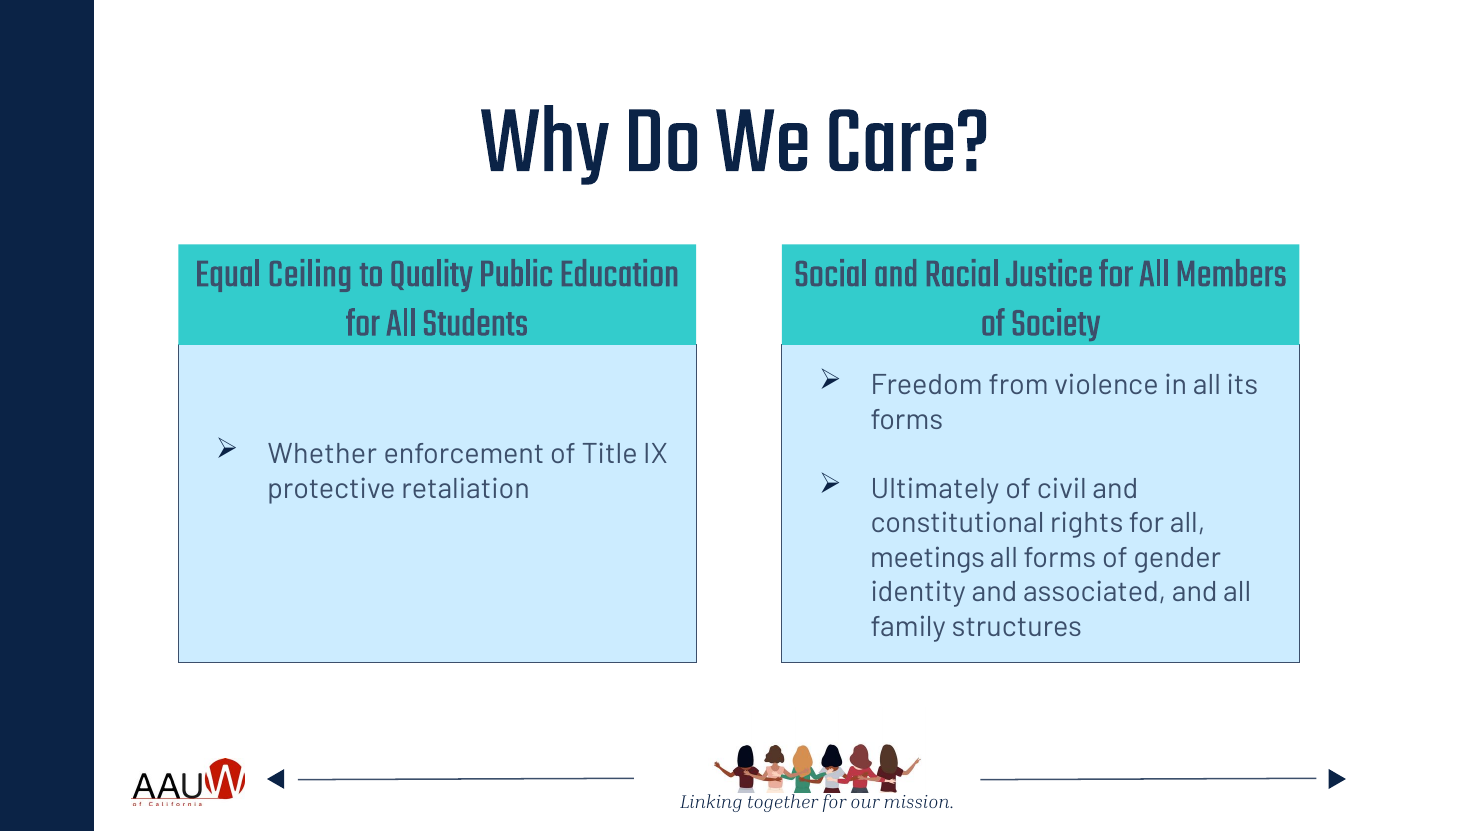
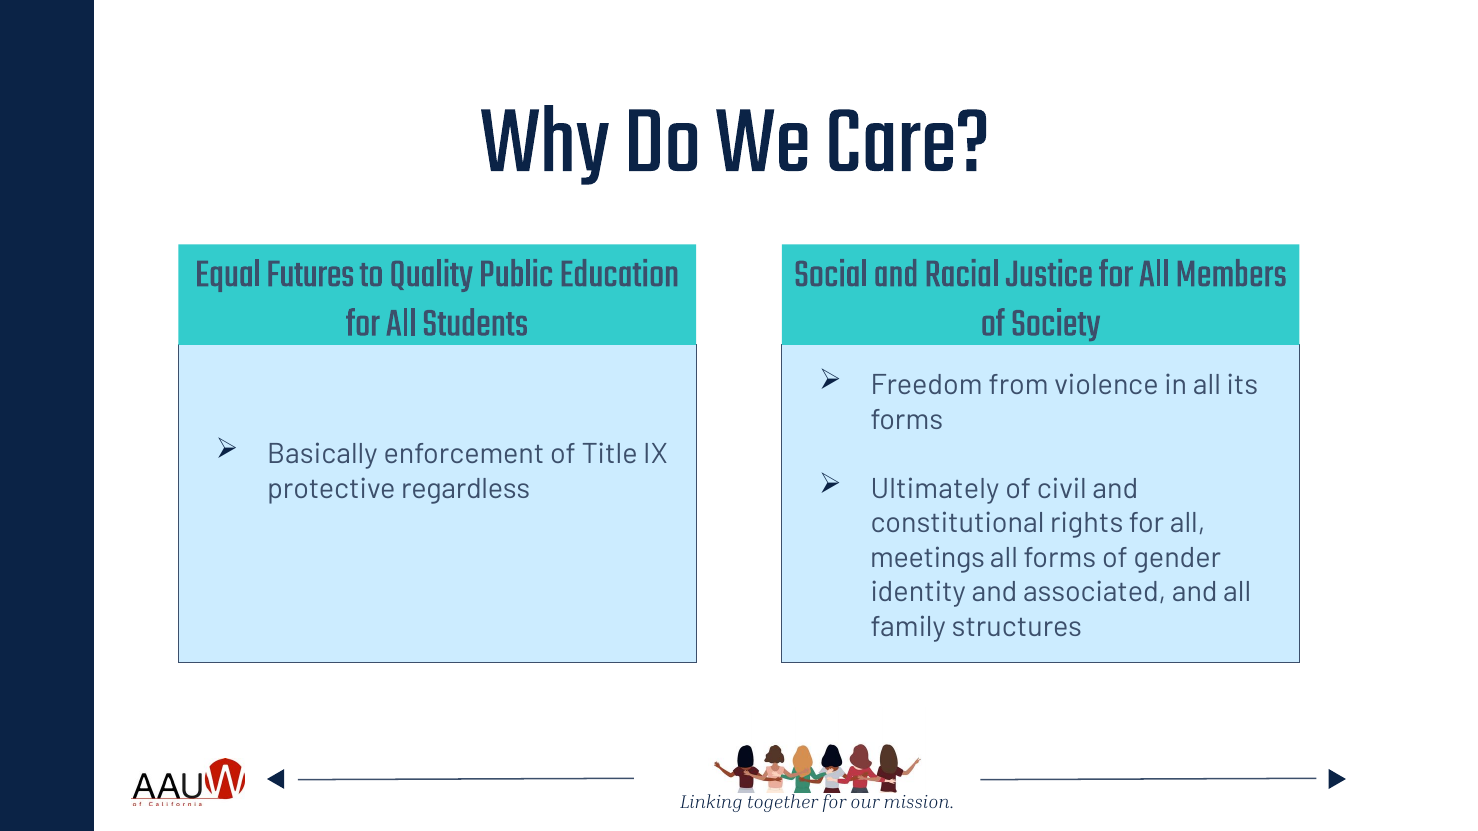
Ceiling: Ceiling -> Futures
Whether: Whether -> Basically
retaliation: retaliation -> regardless
